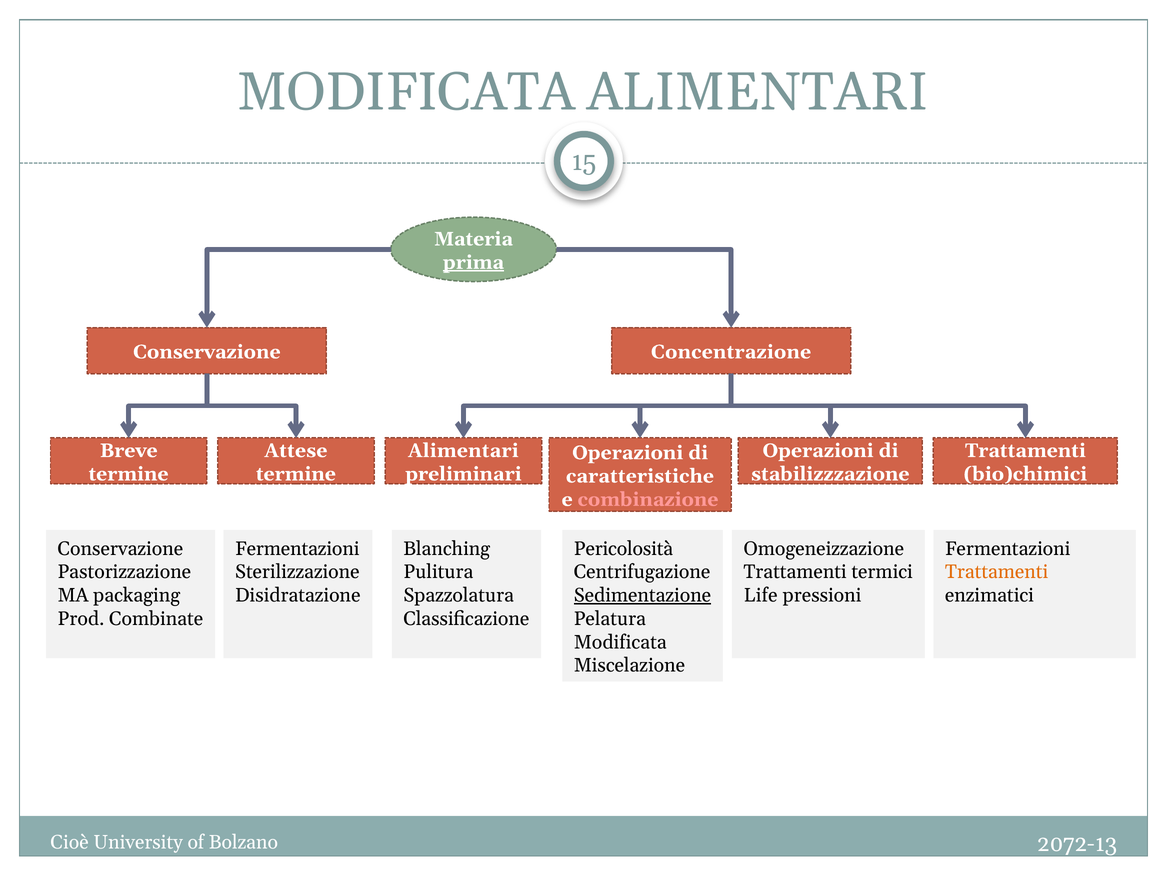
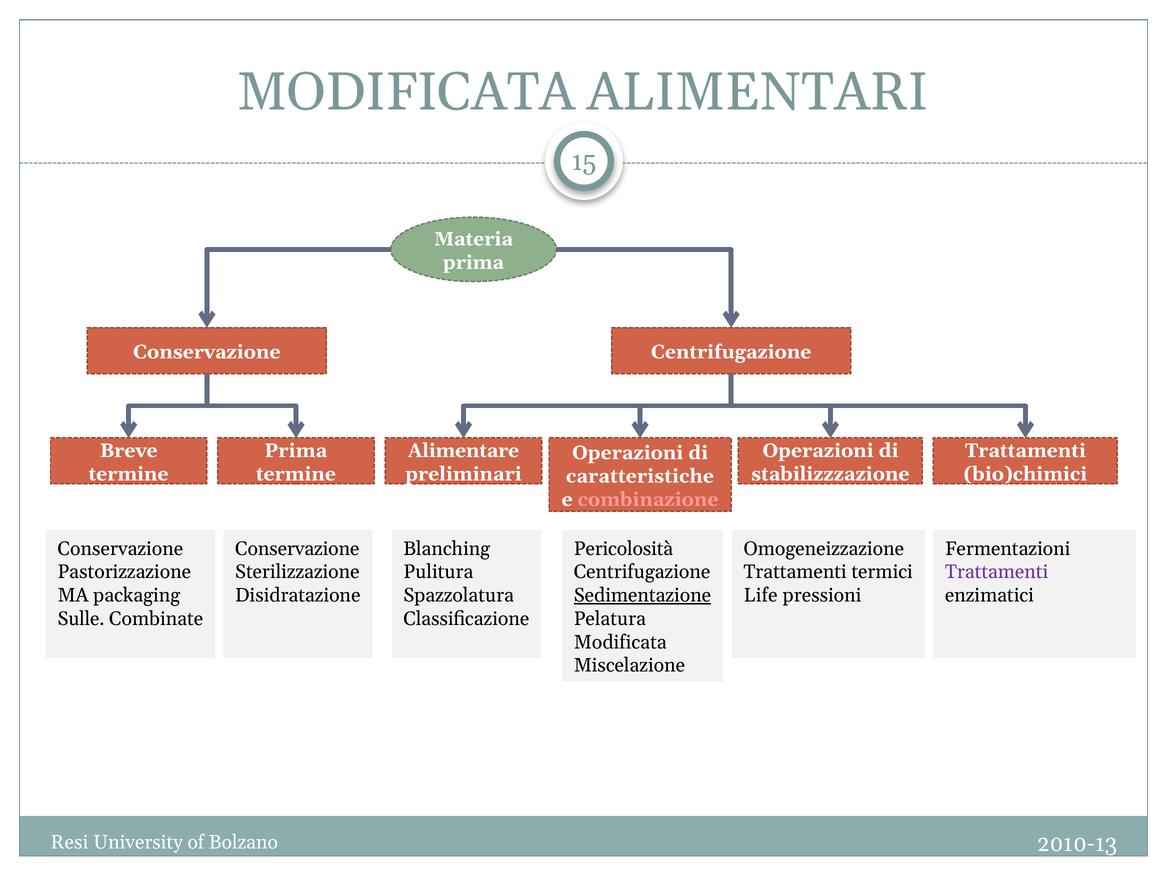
prima at (473, 262) underline: present -> none
Conservazione Concentrazione: Concentrazione -> Centrifugazione
Attese at (296, 451): Attese -> Prima
Alimentari at (463, 451): Alimentari -> Alimentare
Fermentazioni at (297, 549): Fermentazioni -> Conservazione
Trattamenti at (997, 572) colour: orange -> purple
Prod: Prod -> Sulle
Cioè: Cioè -> Resi
2072-13: 2072-13 -> 2010-13
